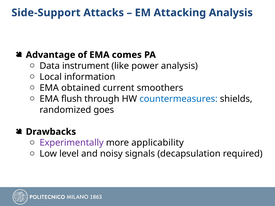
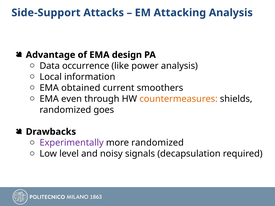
comes: comes -> design
instrument: instrument -> occurrence
flush: flush -> even
countermeasures colour: blue -> orange
more applicability: applicability -> randomized
